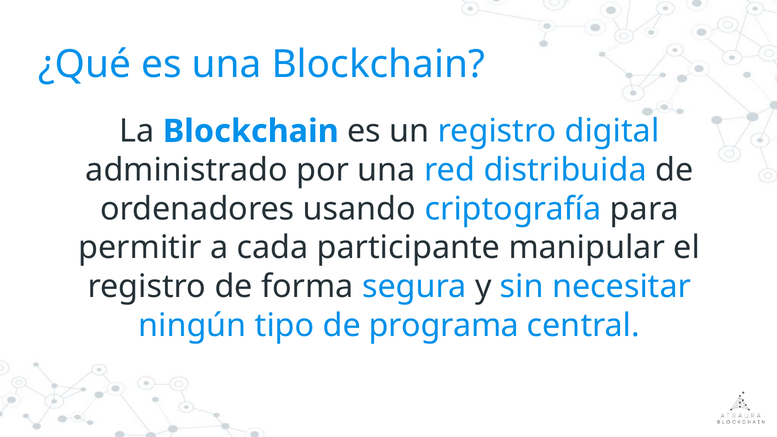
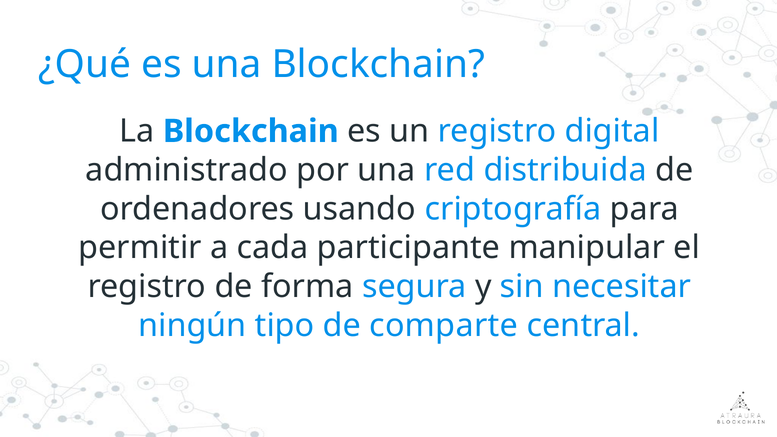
programa: programa -> comparte
